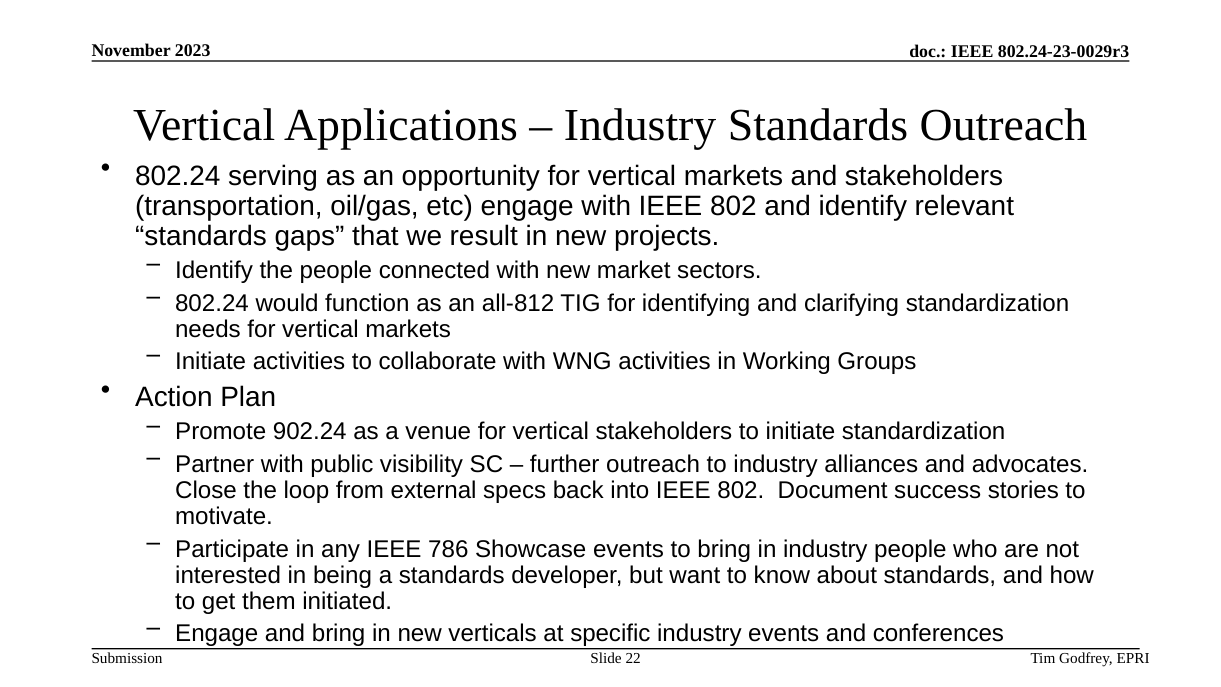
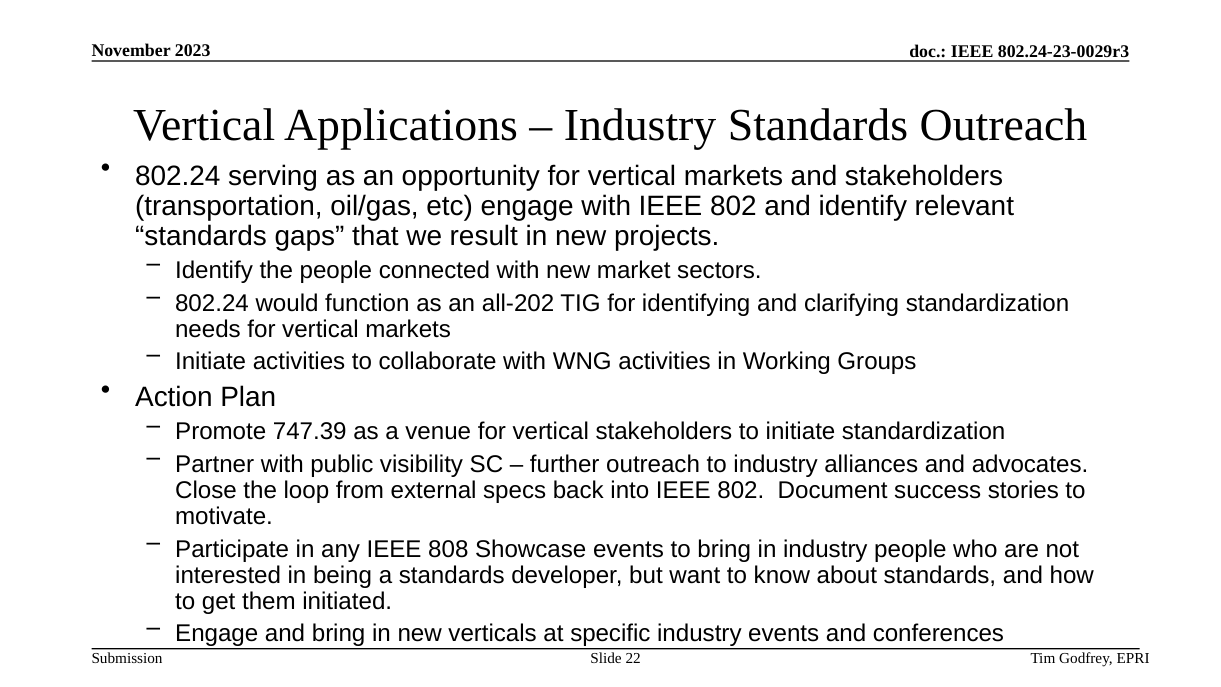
all-812: all-812 -> all-202
902.24: 902.24 -> 747.39
786: 786 -> 808
